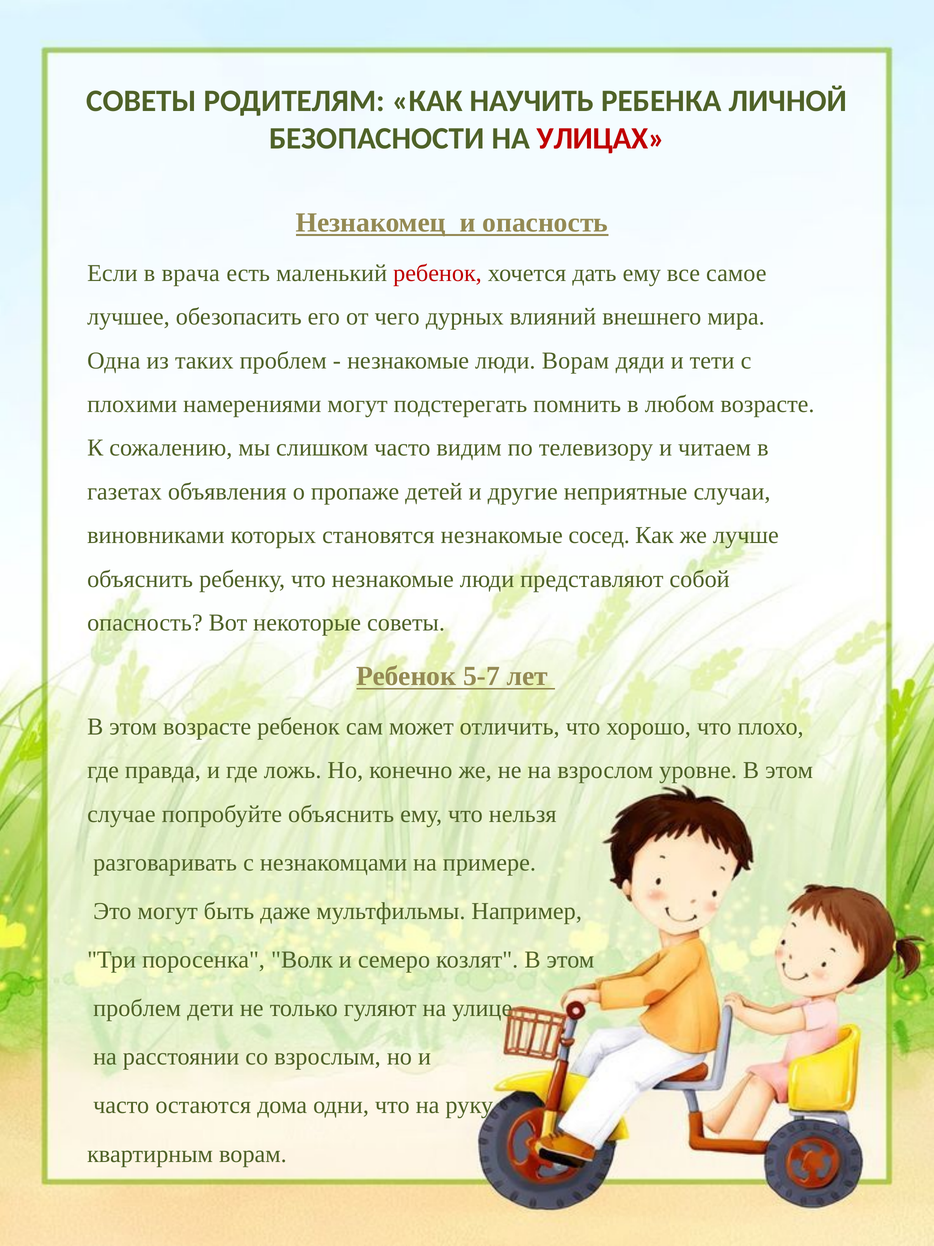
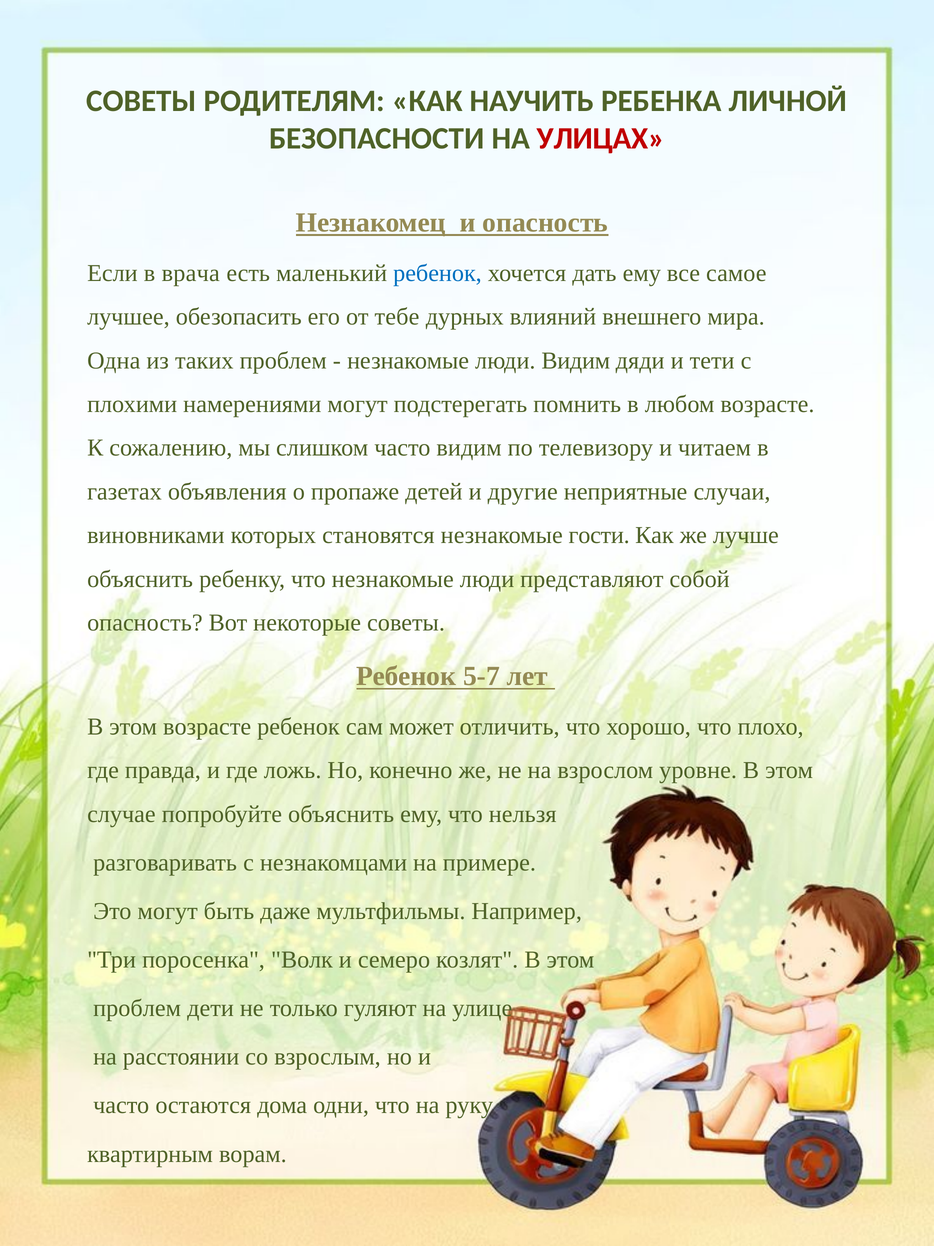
ребенок at (437, 273) colour: red -> blue
чего: чего -> тебе
люди Ворам: Ворам -> Видим
сосед: сосед -> гости
